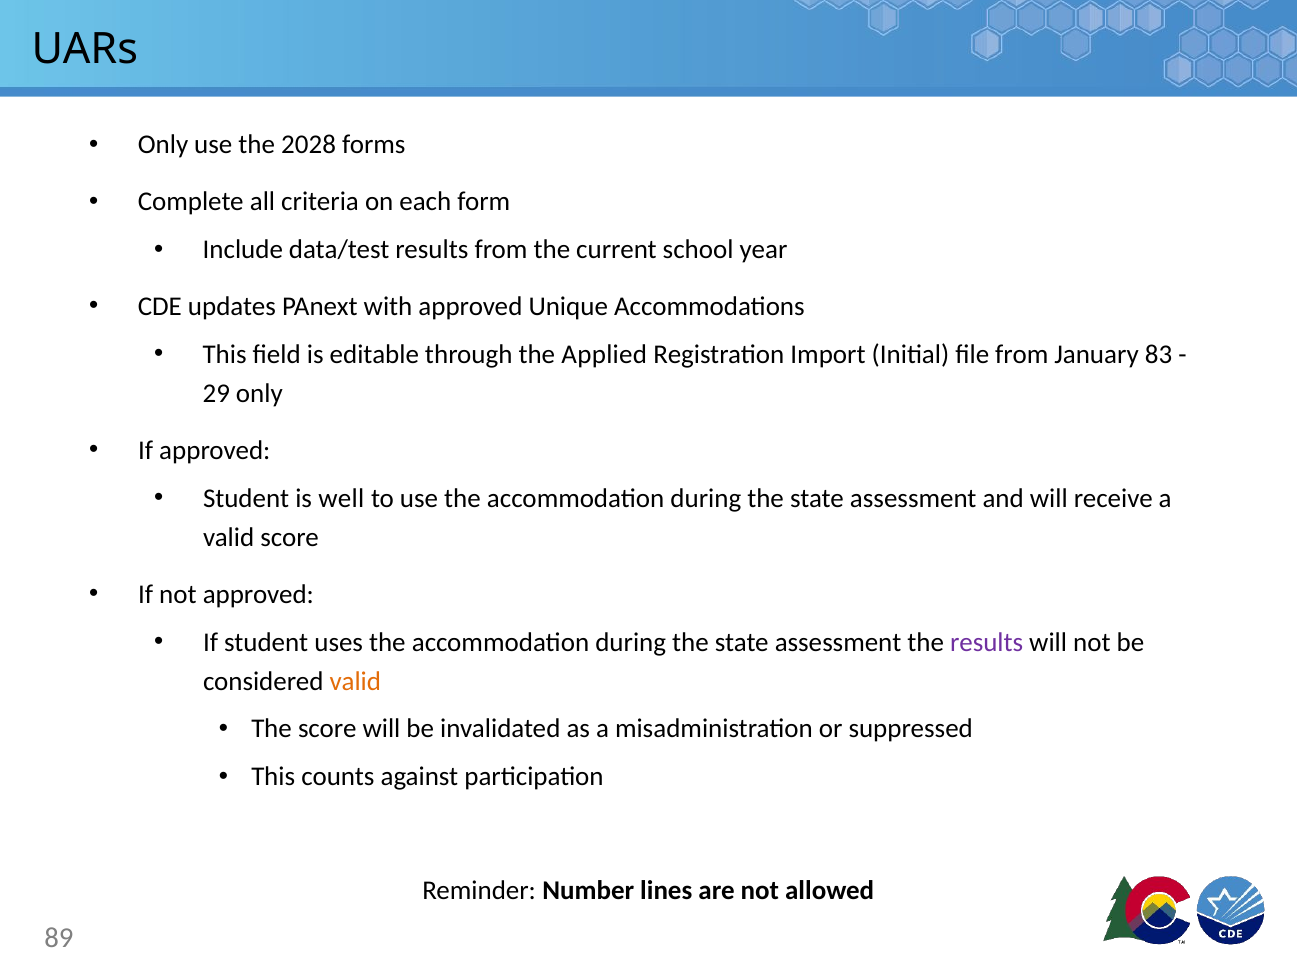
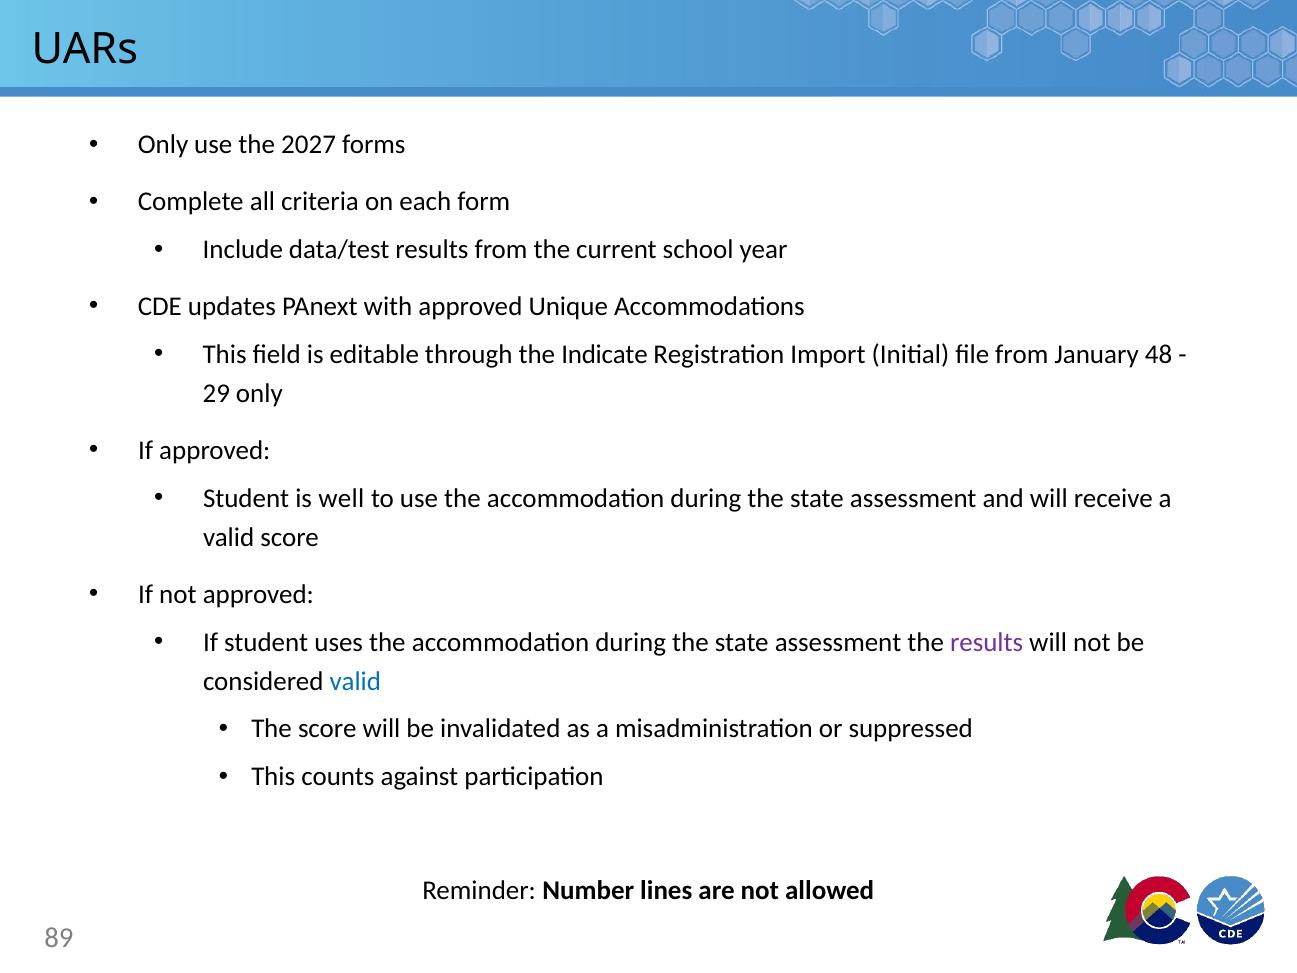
2028: 2028 -> 2027
Applied: Applied -> Indicate
83: 83 -> 48
valid at (355, 681) colour: orange -> blue
